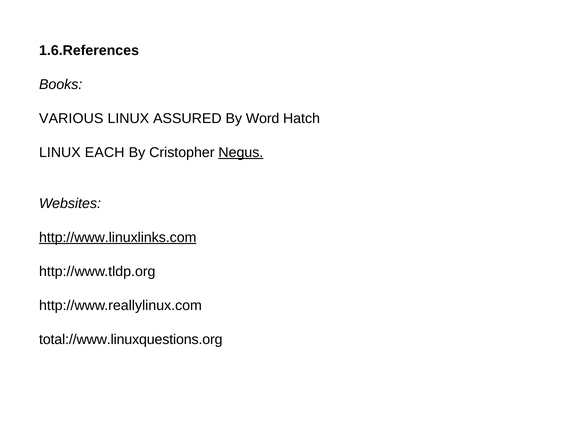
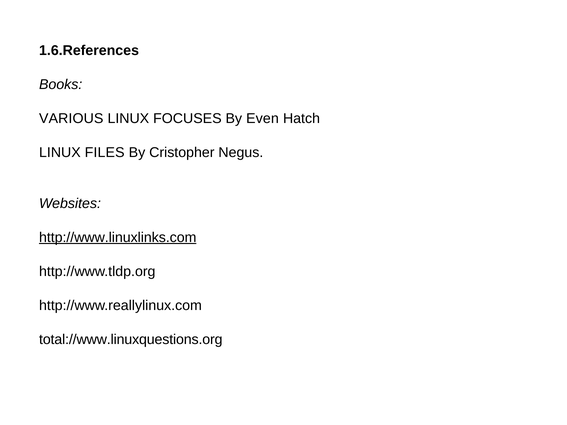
ASSURED: ASSURED -> FOCUSES
Word: Word -> Even
EACH: EACH -> FILES
Negus underline: present -> none
